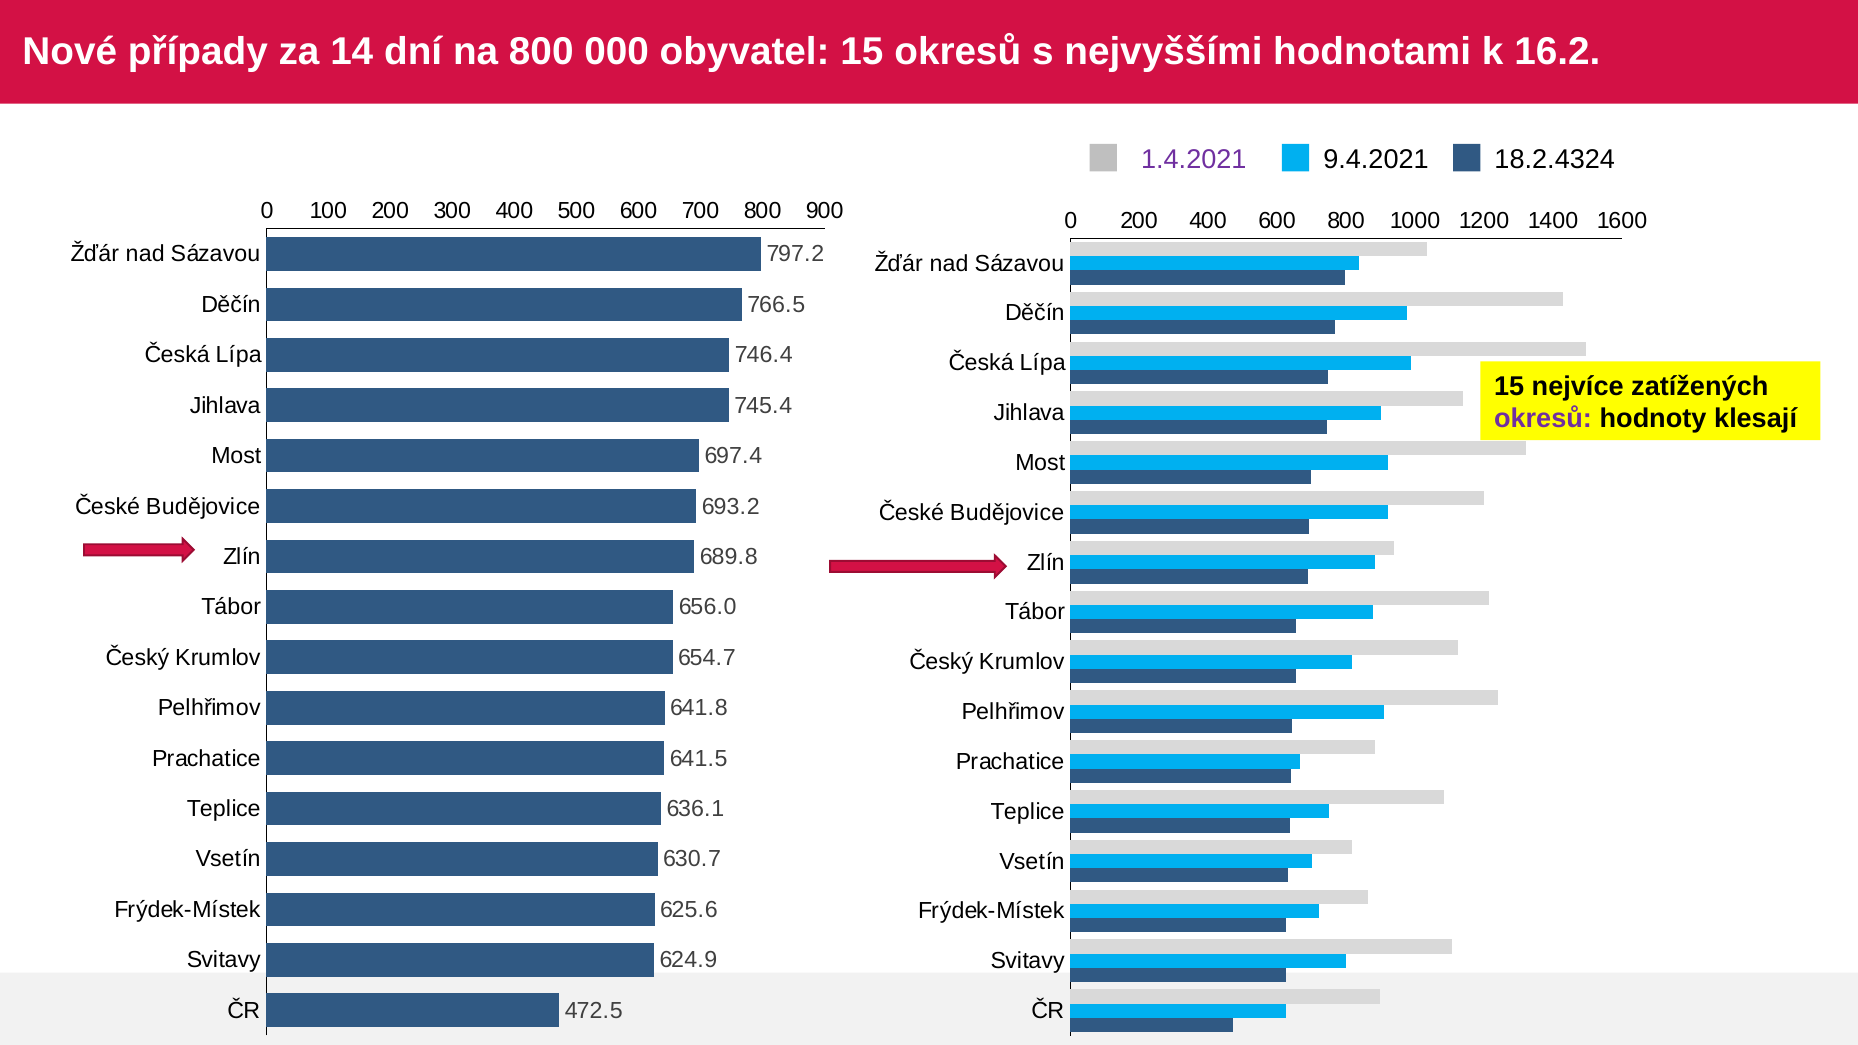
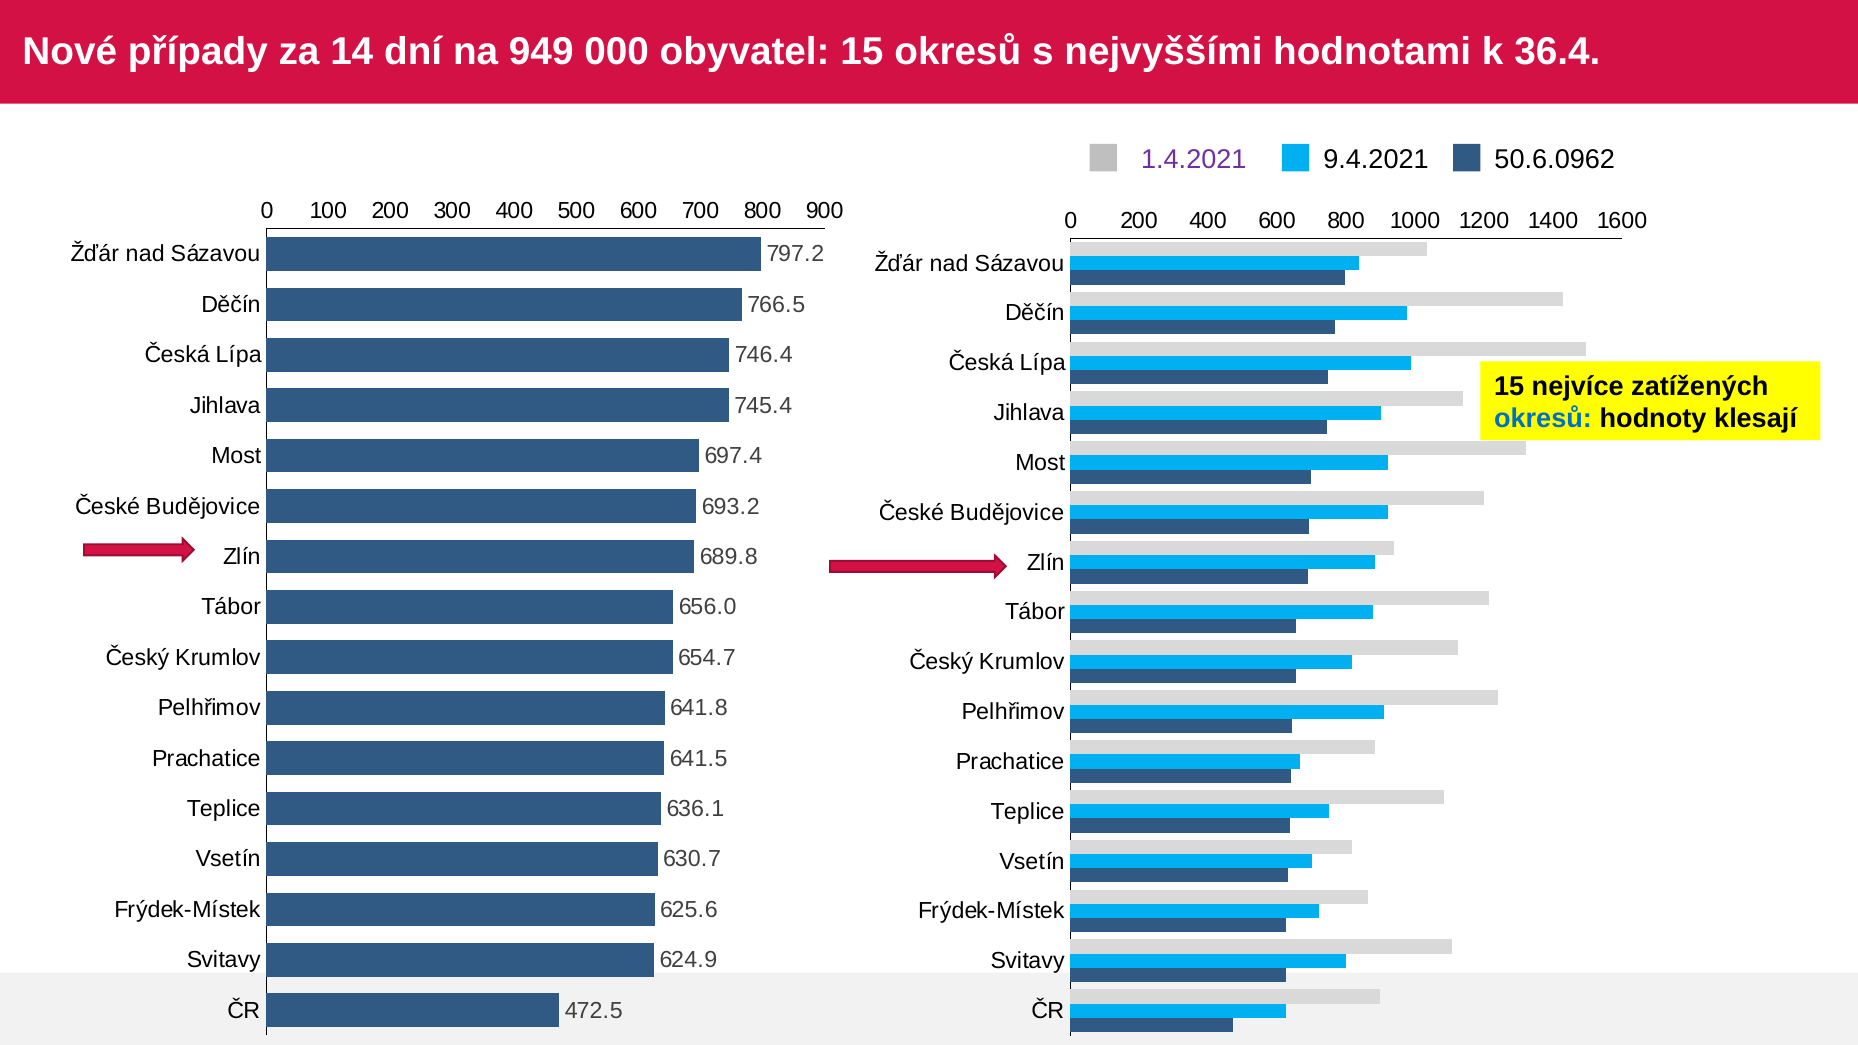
na 800: 800 -> 949
16.2: 16.2 -> 36.4
18.2.4324: 18.2.4324 -> 50.6.0962
okresů at (1543, 419) colour: purple -> blue
